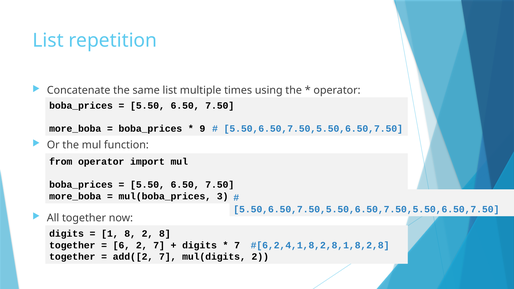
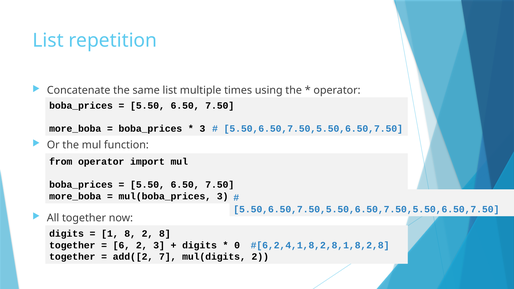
9 at (202, 129): 9 -> 3
2 7: 7 -> 3
7 at (237, 245): 7 -> 0
